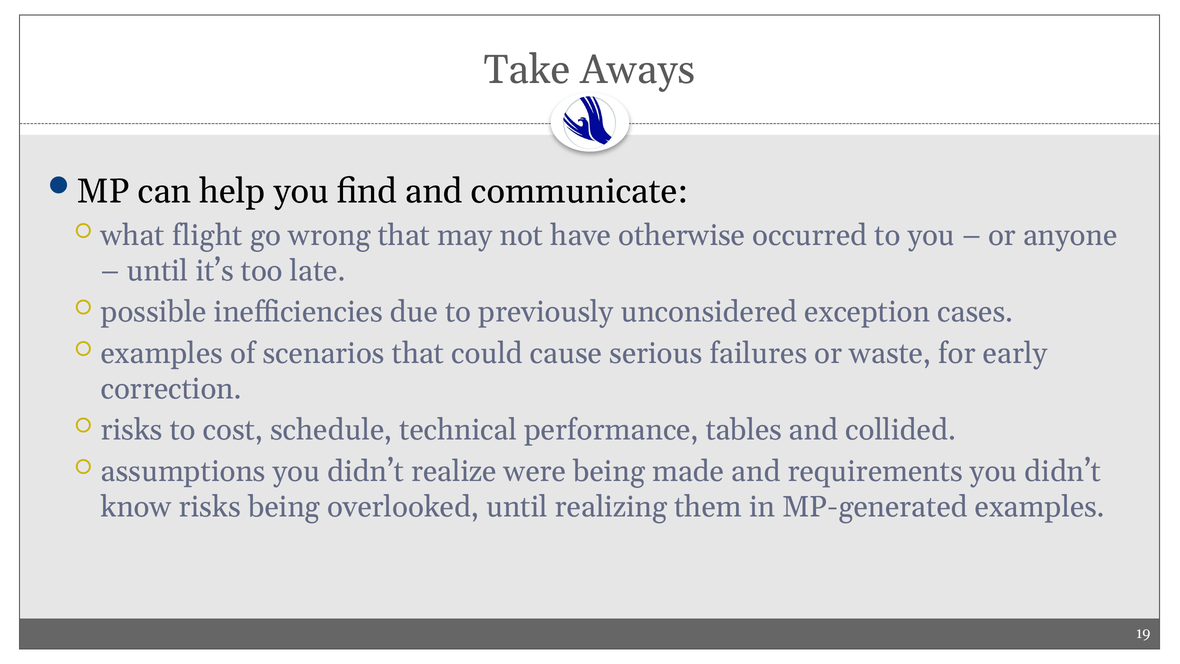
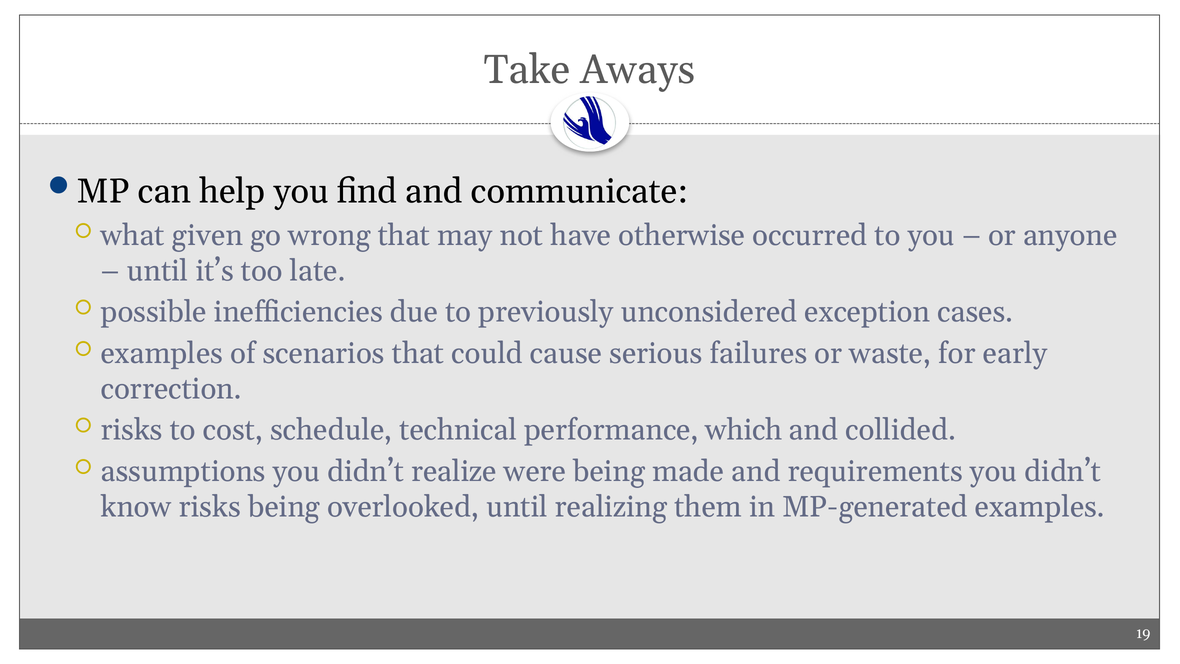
flight: flight -> given
tables: tables -> which
